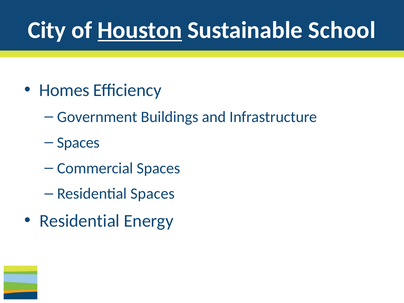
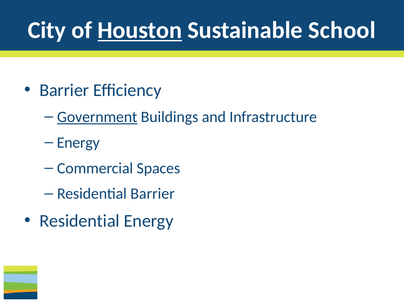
Homes at (64, 90): Homes -> Barrier
Government underline: none -> present
Spaces at (78, 143): Spaces -> Energy
Residential Spaces: Spaces -> Barrier
